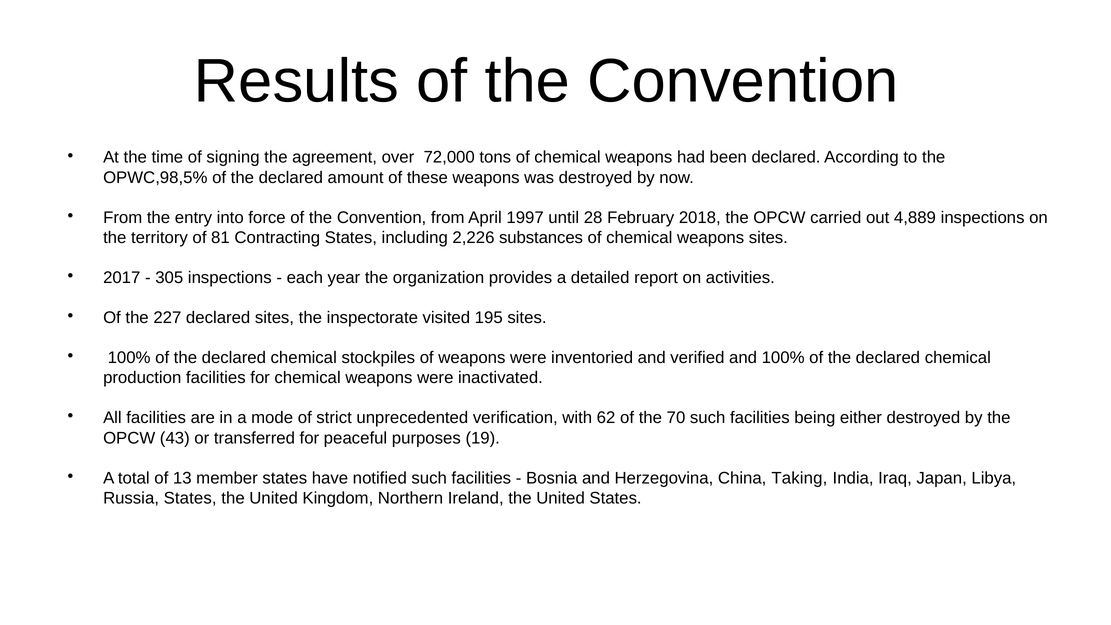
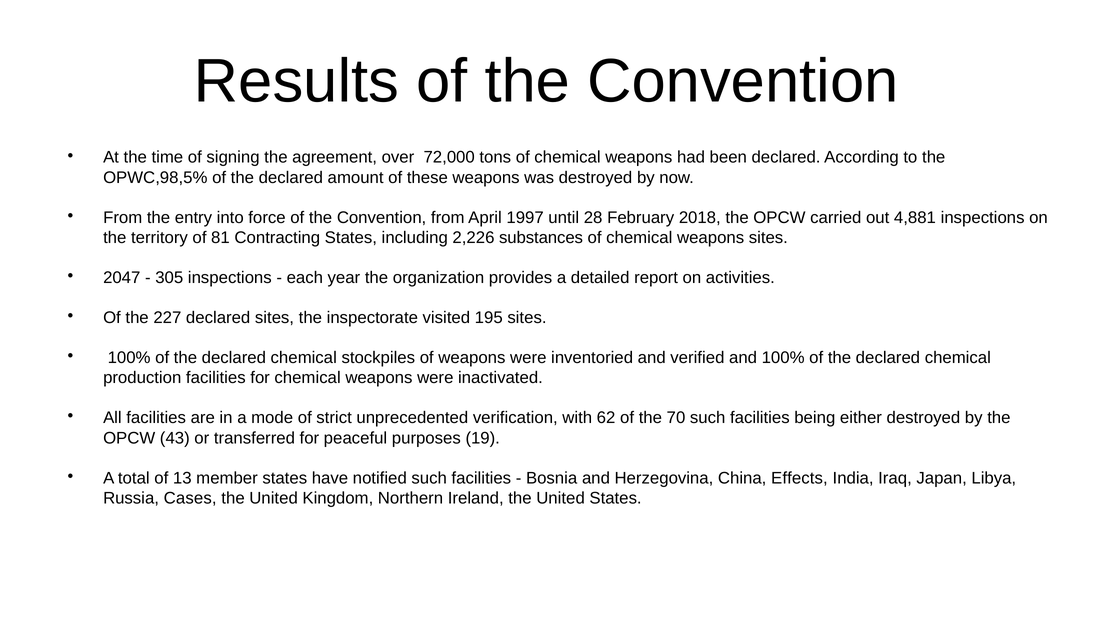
4,889: 4,889 -> 4,881
2017: 2017 -> 2047
Taking: Taking -> Effects
Russia States: States -> Cases
